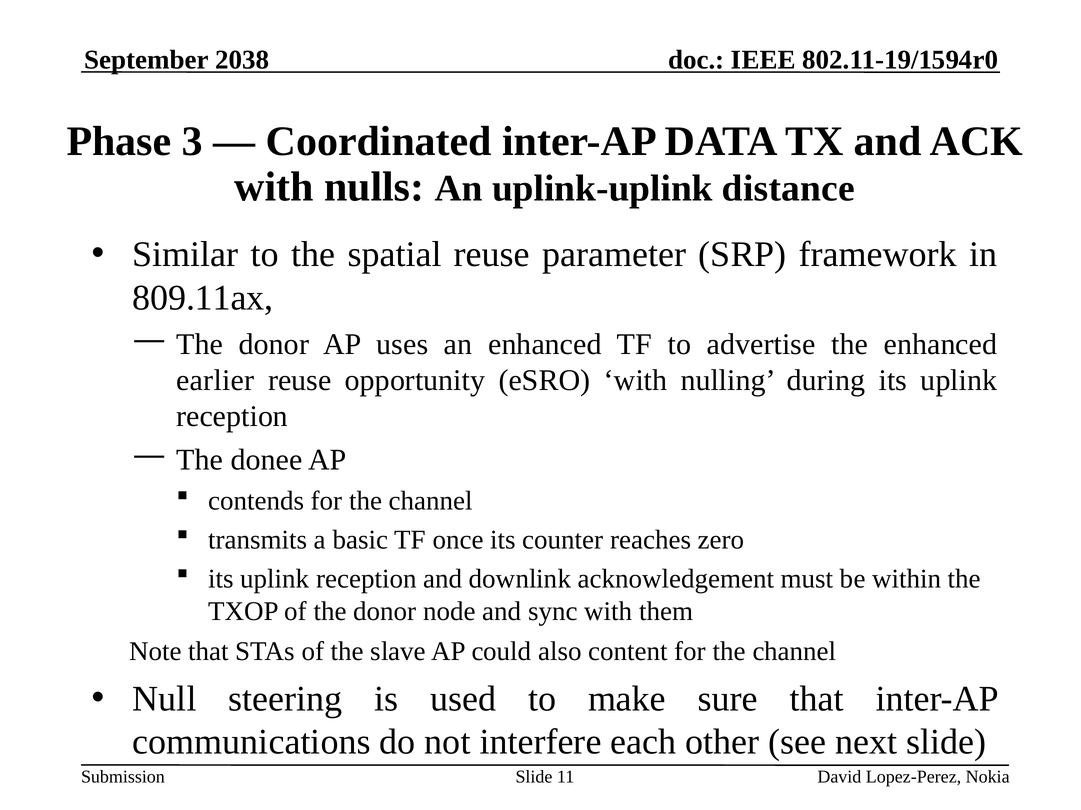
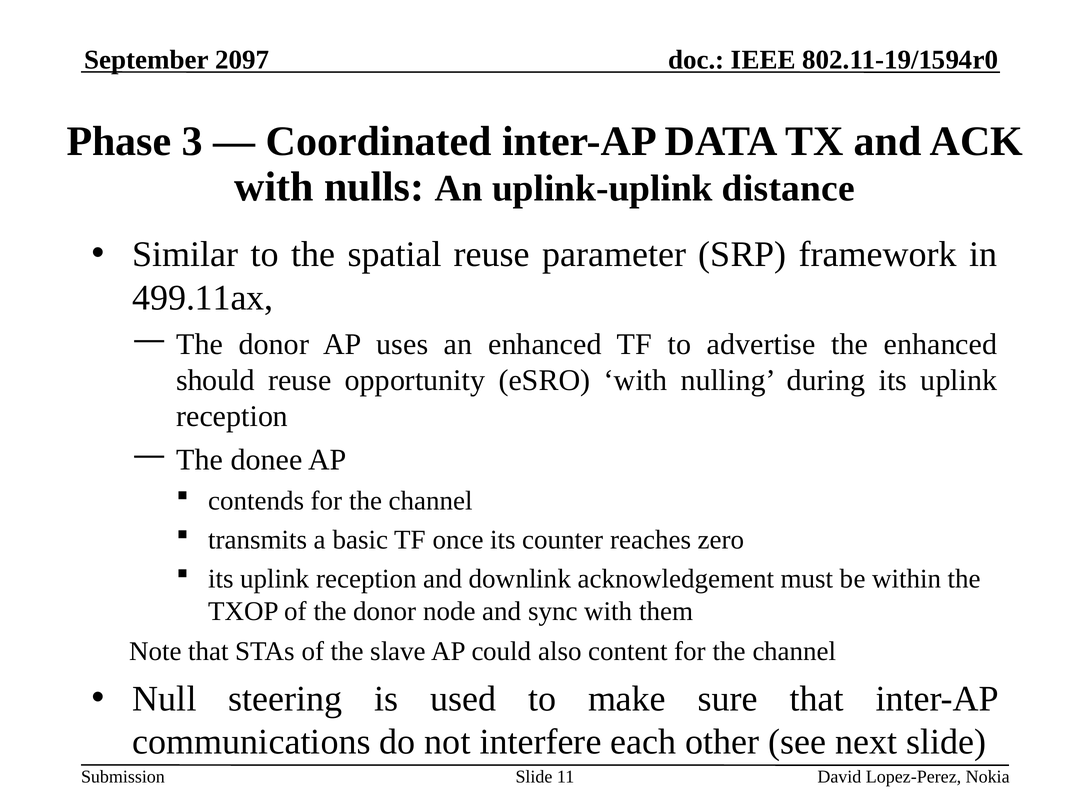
2038: 2038 -> 2097
809.11ax: 809.11ax -> 499.11ax
earlier: earlier -> should
